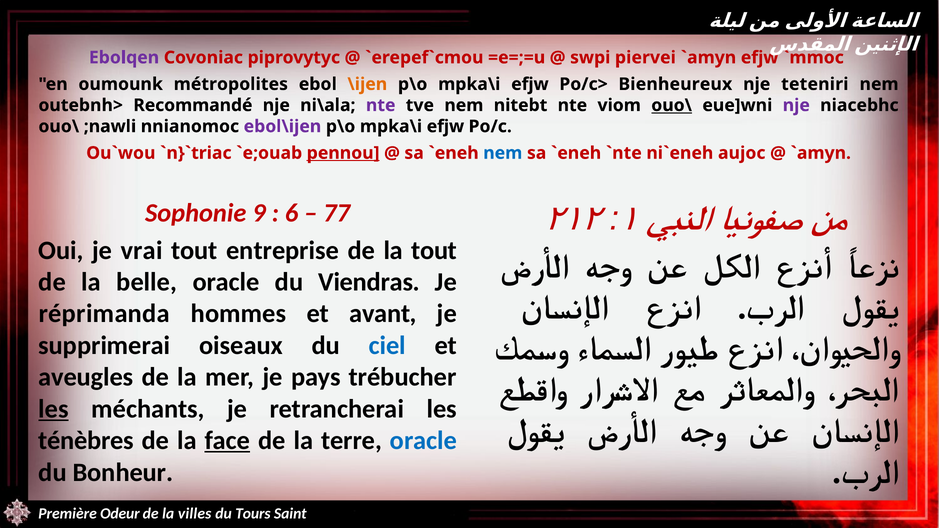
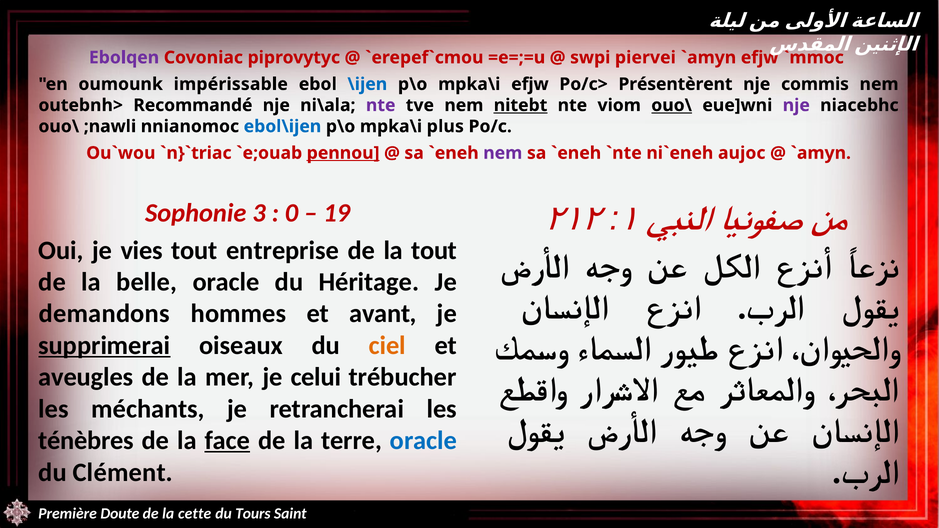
métropolites: métropolites -> impérissable
\ijen colour: orange -> blue
Bienheureux: Bienheureux -> Présentèrent
teteniri: teteniri -> commis
nitebt underline: none -> present
ebol\ijen colour: purple -> blue
efjw at (445, 126): efjw -> plus
nem at (503, 153) colour: blue -> purple
9: 9 -> 3
6: 6 -> 0
77: 77 -> 19
vrai: vrai -> vies
Viendras: Viendras -> Héritage
réprimanda: réprimanda -> demandons
supprimerai underline: none -> present
ciel colour: blue -> orange
pays: pays -> celui
les at (54, 409) underline: present -> none
Bonheur: Bonheur -> Clément
Odeur: Odeur -> Doute
villes: villes -> cette
